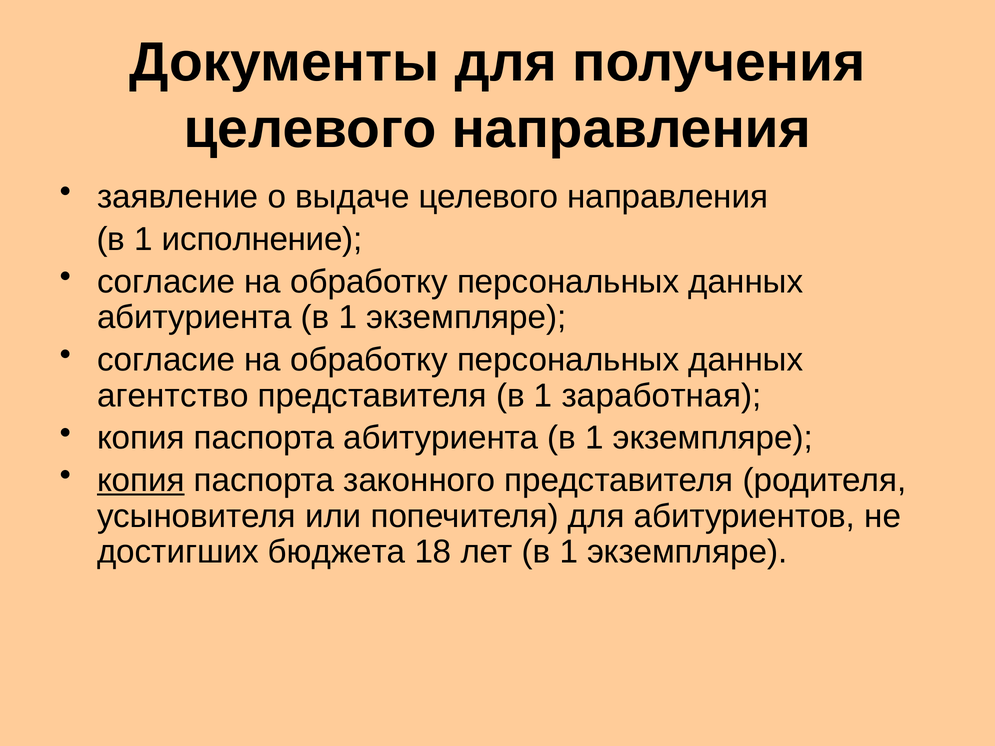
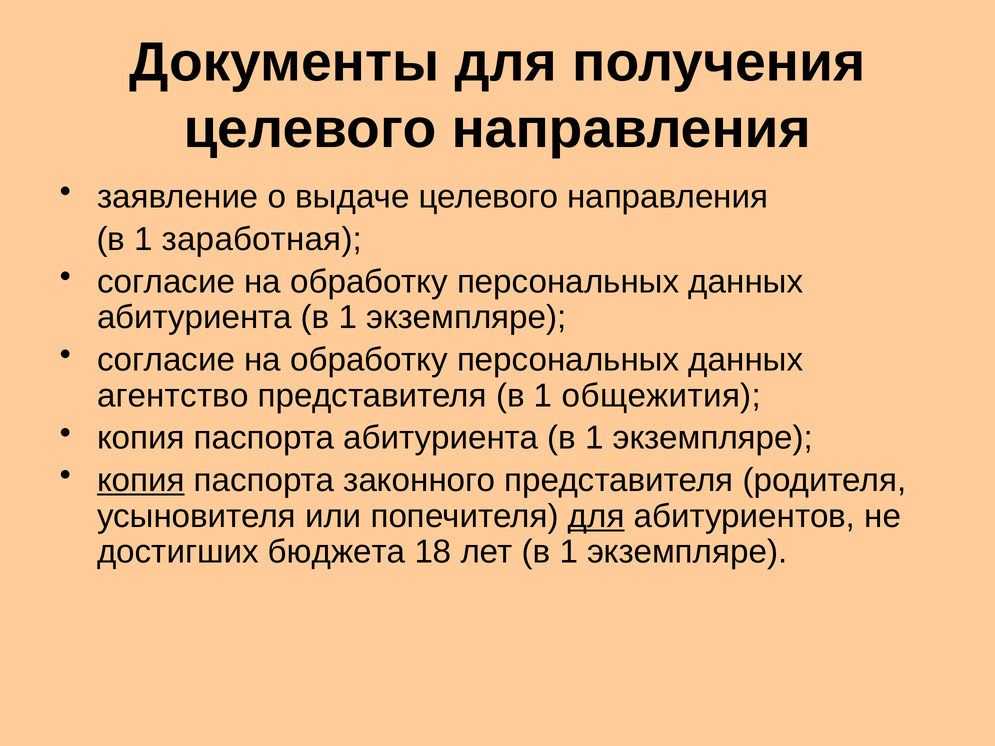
исполнение: исполнение -> заработная
заработная: заработная -> общежития
для at (596, 516) underline: none -> present
